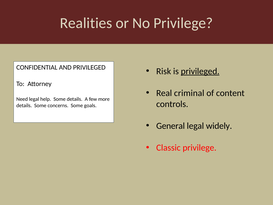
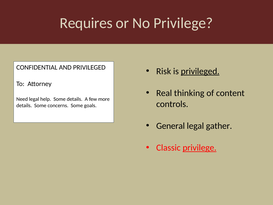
Realities: Realities -> Requires
criminal: criminal -> thinking
widely: widely -> gather
privilege at (200, 148) underline: none -> present
